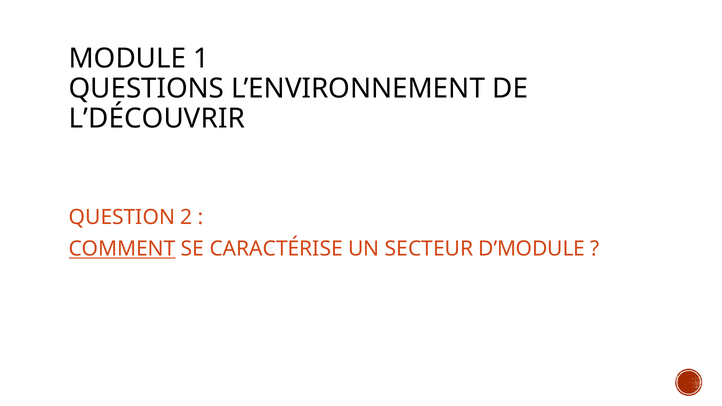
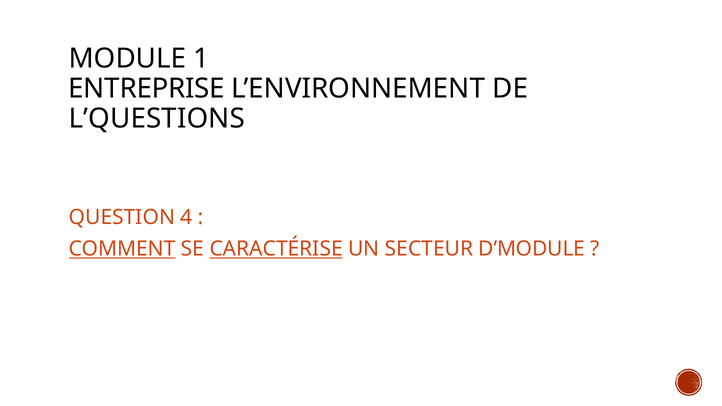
QUESTIONS: QUESTIONS -> ENTREPRISE
L’DÉCOUVRIR: L’DÉCOUVRIR -> L’QUESTIONS
2: 2 -> 4
CARACTÉRISE underline: none -> present
